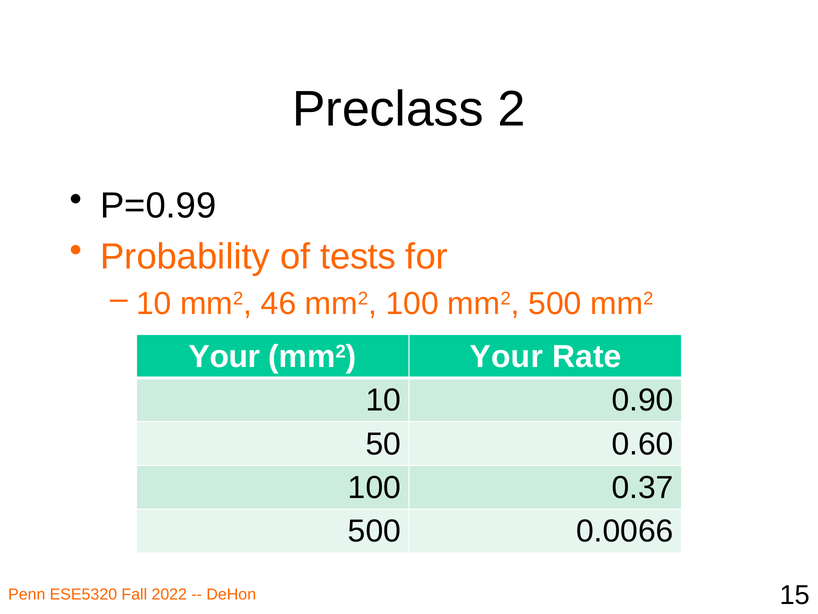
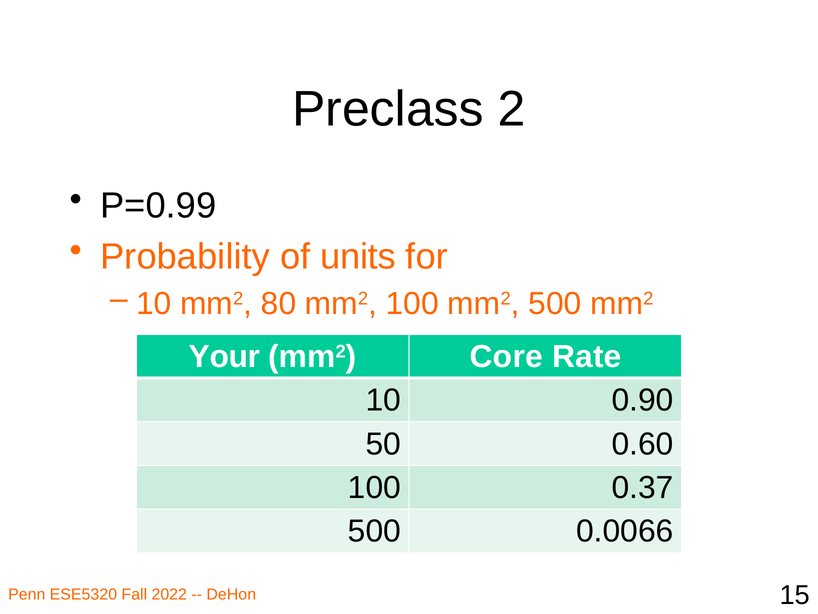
tests: tests -> units
46: 46 -> 80
mm2 Your: Your -> Core
